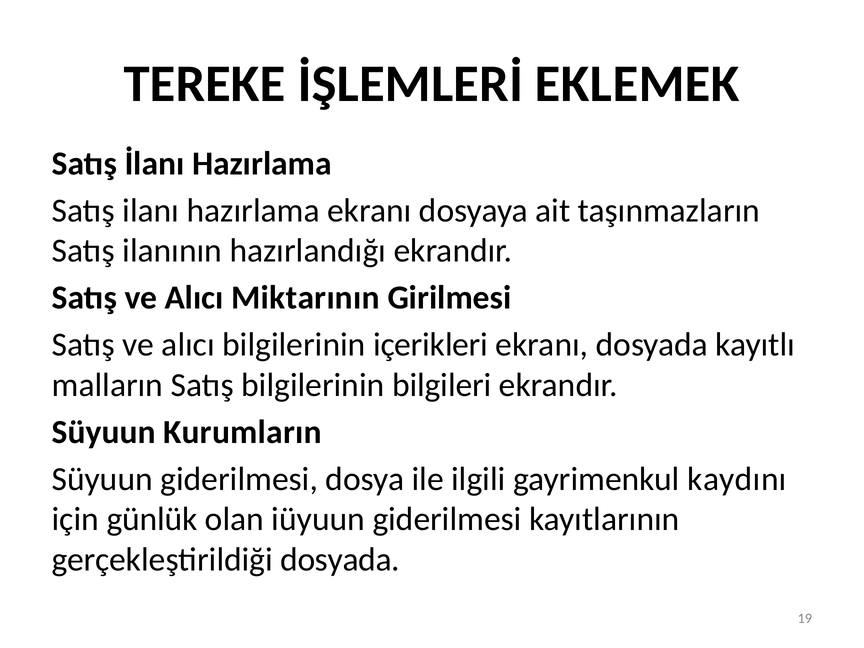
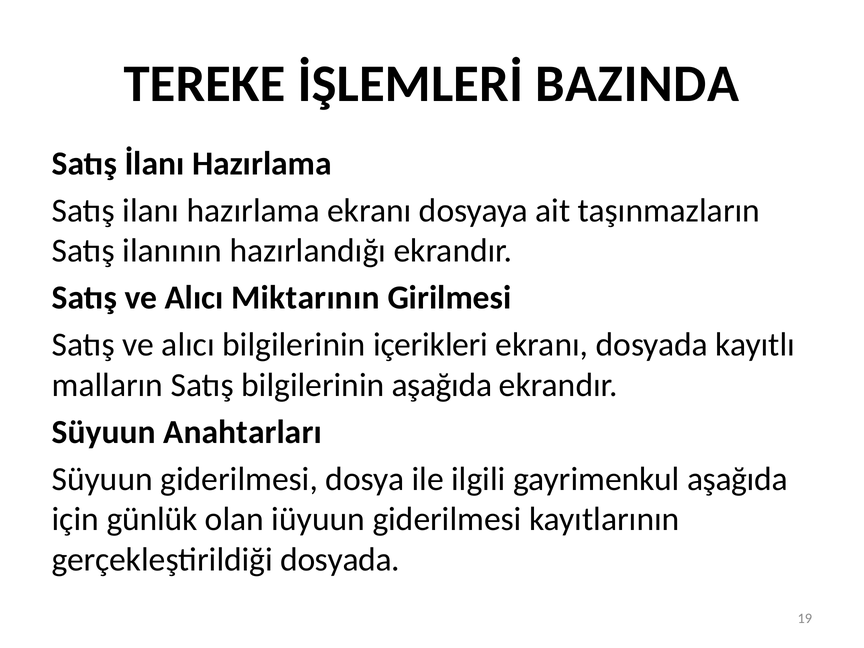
EKLEMEK: EKLEMEK -> BAZINDA
bilgilerinin bilgileri: bilgileri -> aşağıda
Kurumların: Kurumların -> Anahtarları
gayrimenkul kaydını: kaydını -> aşağıda
